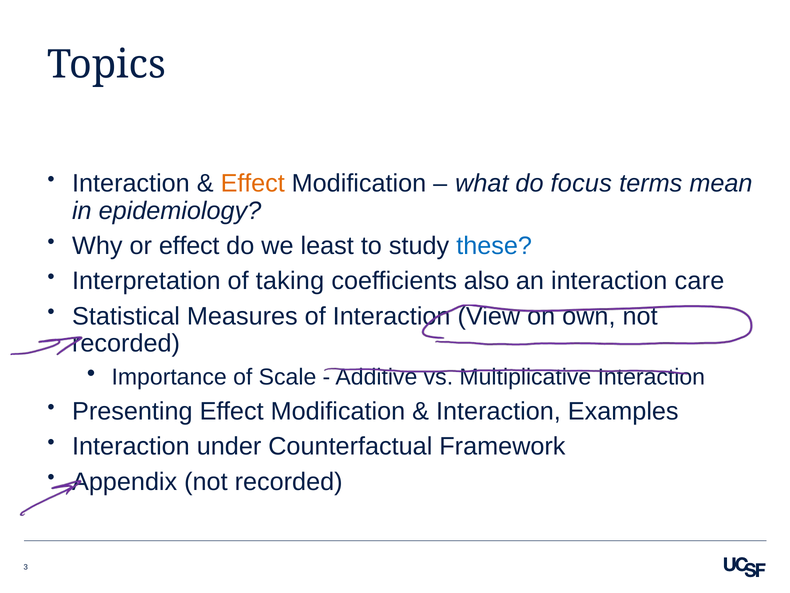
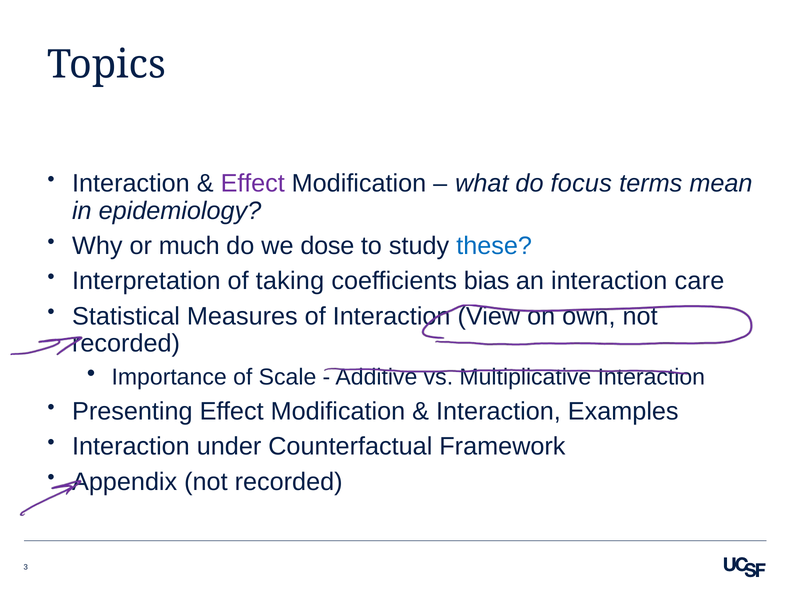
Effect at (253, 183) colour: orange -> purple
or effect: effect -> much
least: least -> dose
also: also -> bias
